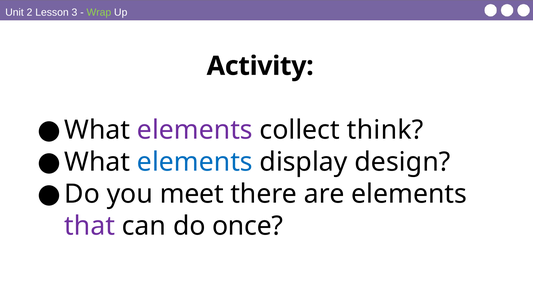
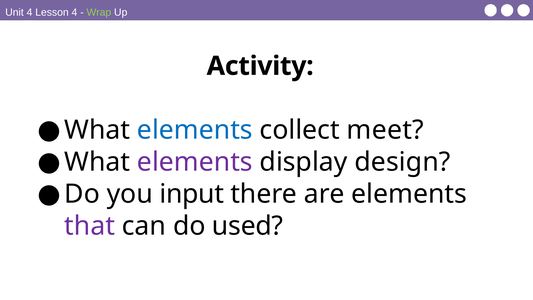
Unit 2: 2 -> 4
Lesson 3: 3 -> 4
elements at (195, 130) colour: purple -> blue
think: think -> meet
elements at (195, 162) colour: blue -> purple
meet: meet -> input
once: once -> used
